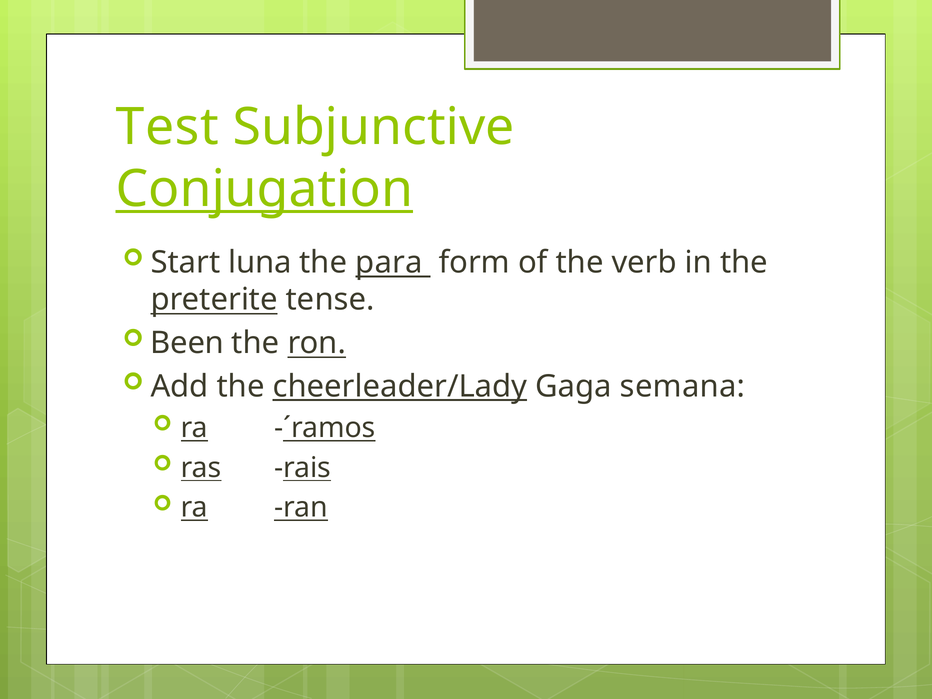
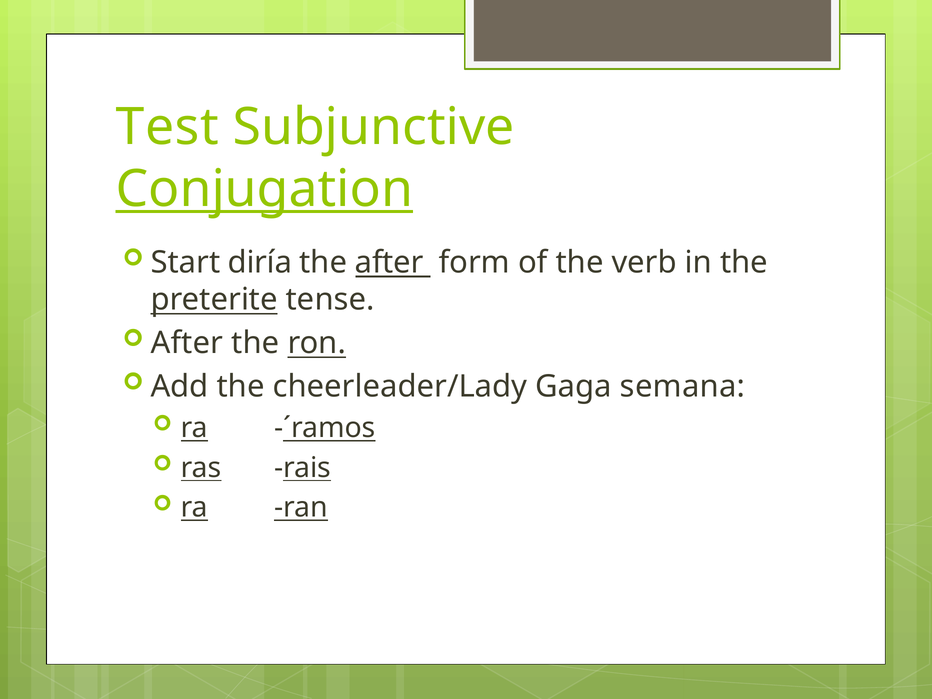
luna: luna -> diría
the para: para -> after
Been at (187, 343): Been -> After
cheerleader/Lady underline: present -> none
